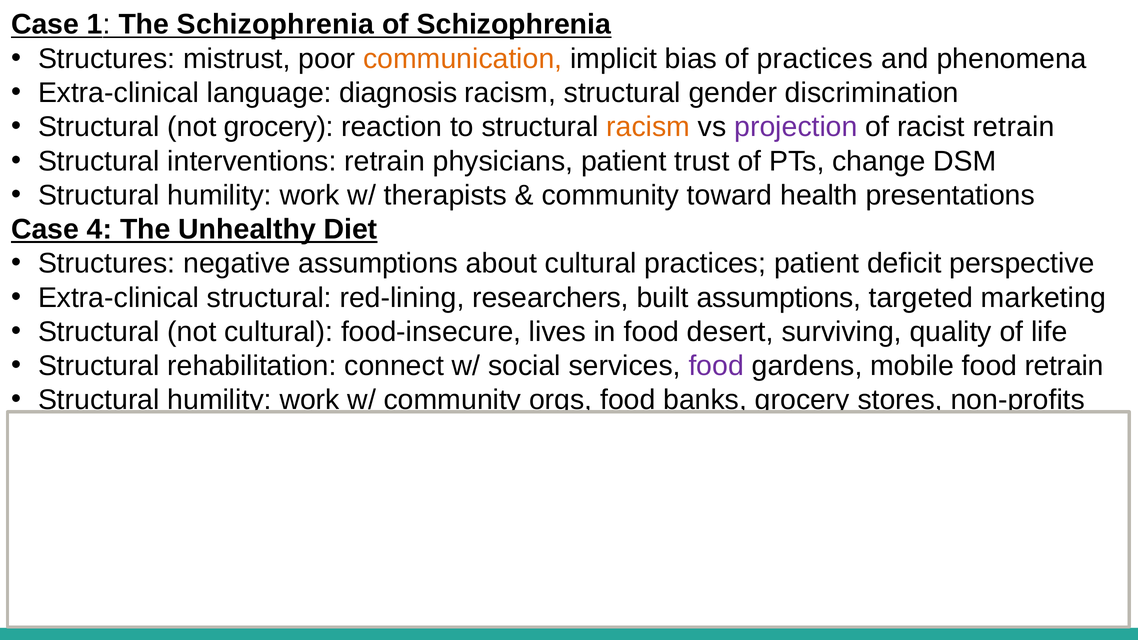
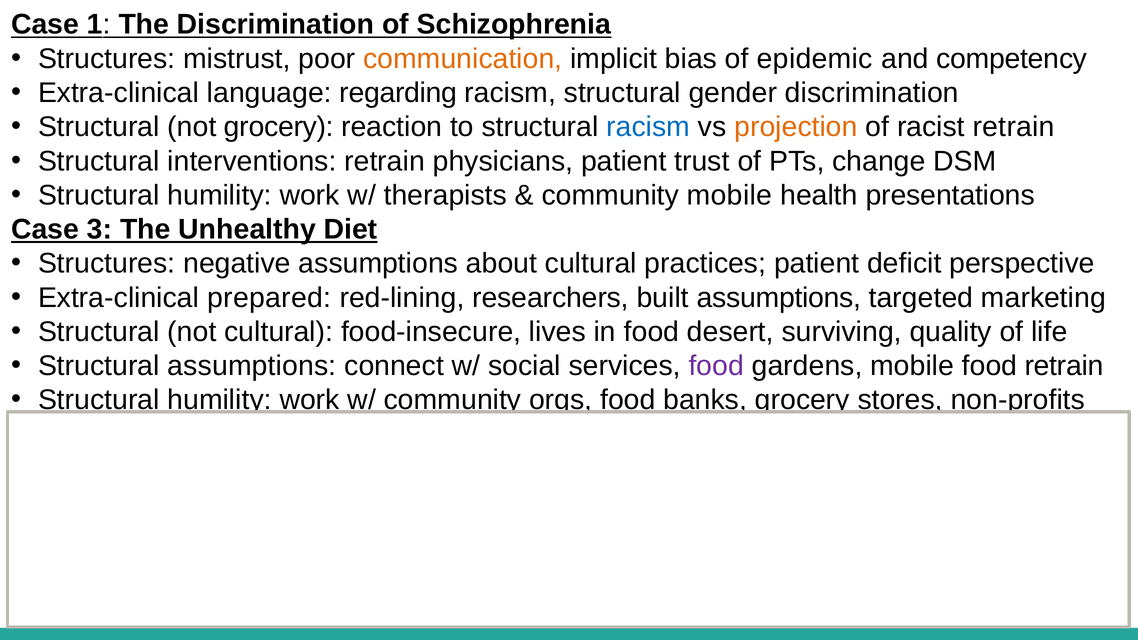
The Schizophrenia: Schizophrenia -> Discrimination
of practices: practices -> epidemic
phenomena: phenomena -> competency
diagnosis: diagnosis -> regarding
racism at (648, 127) colour: orange -> blue
projection colour: purple -> orange
community toward: toward -> mobile
4 at (100, 229): 4 -> 3
Extra-clinical structural: structural -> prepared
Structural rehabilitation: rehabilitation -> assumptions
